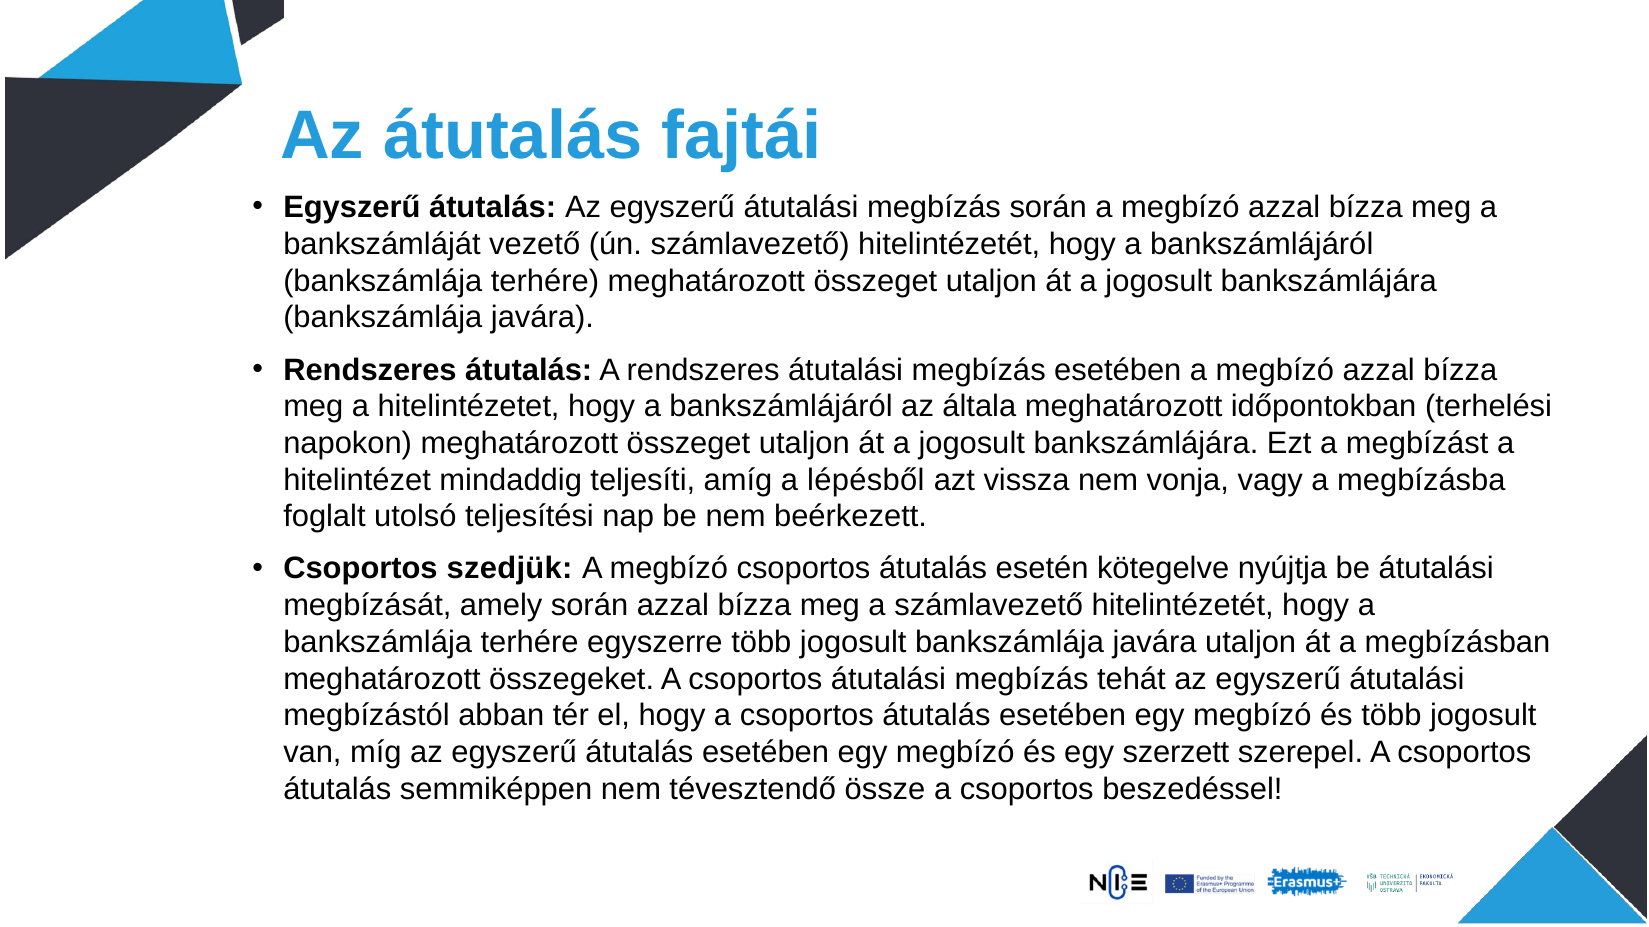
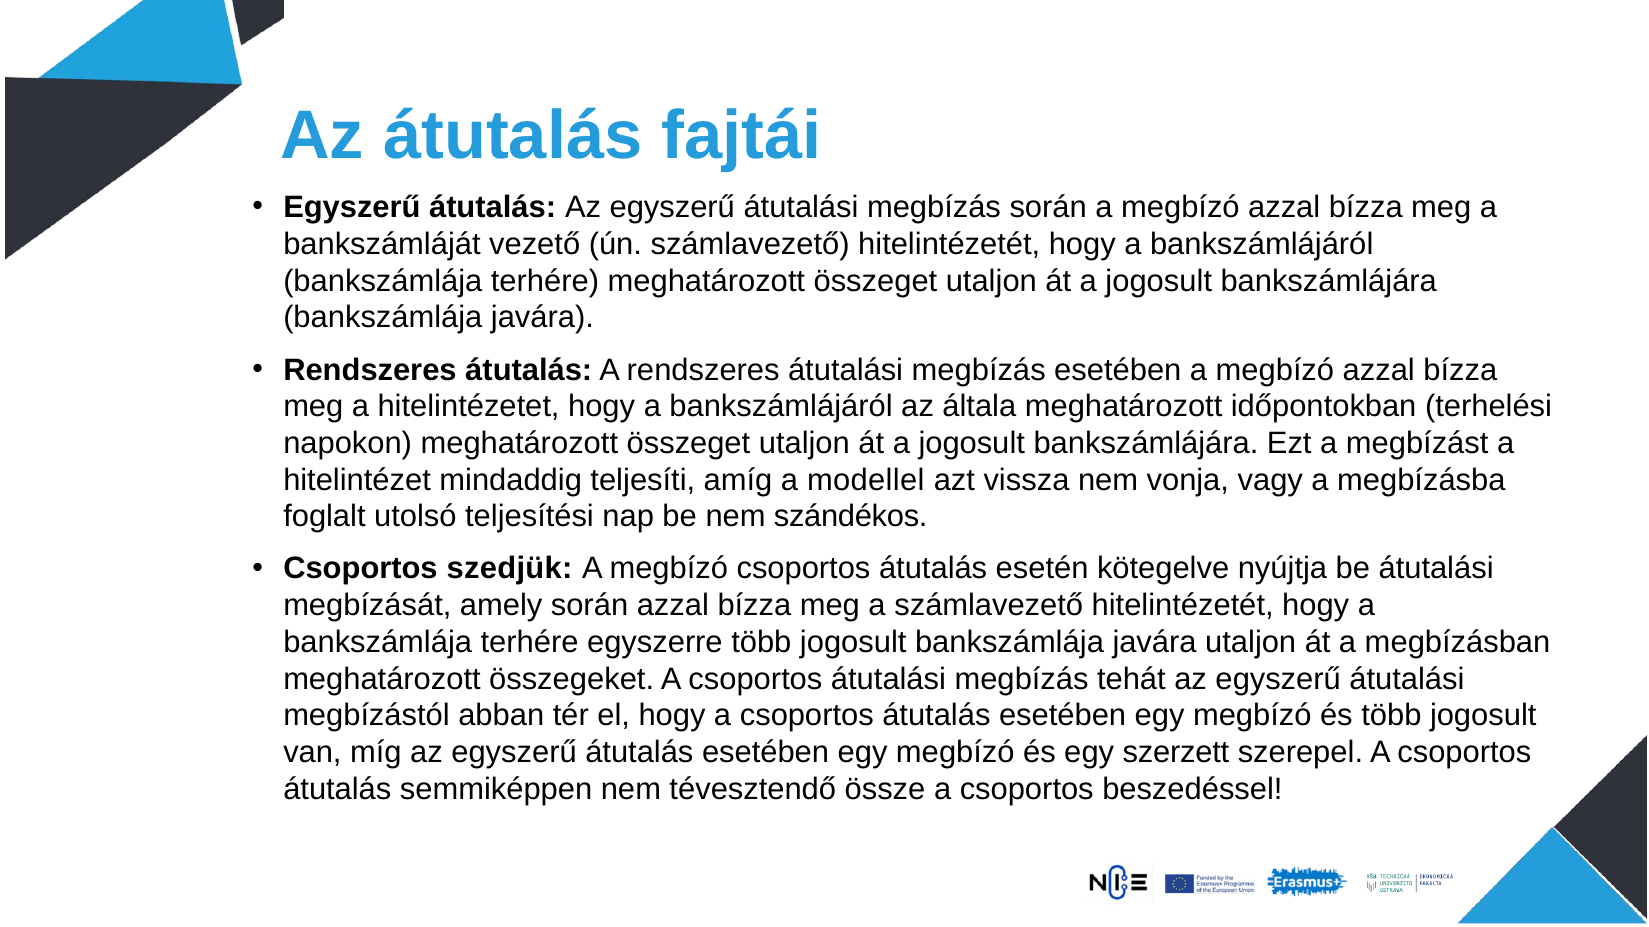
lépésből: lépésből -> modellel
beérkezett: beérkezett -> szándékos
